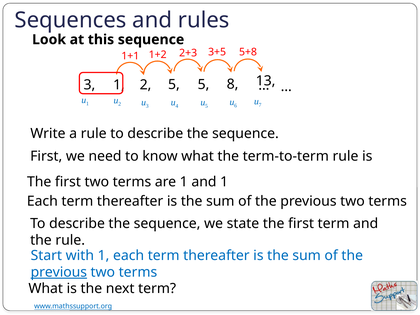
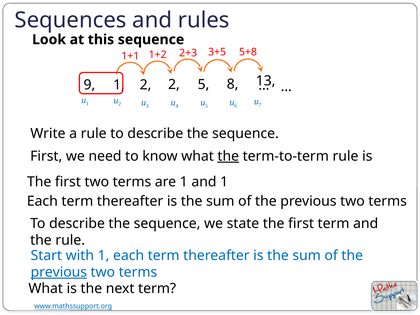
3 at (89, 85): 3 -> 9
2 5: 5 -> 2
the at (228, 156) underline: none -> present
